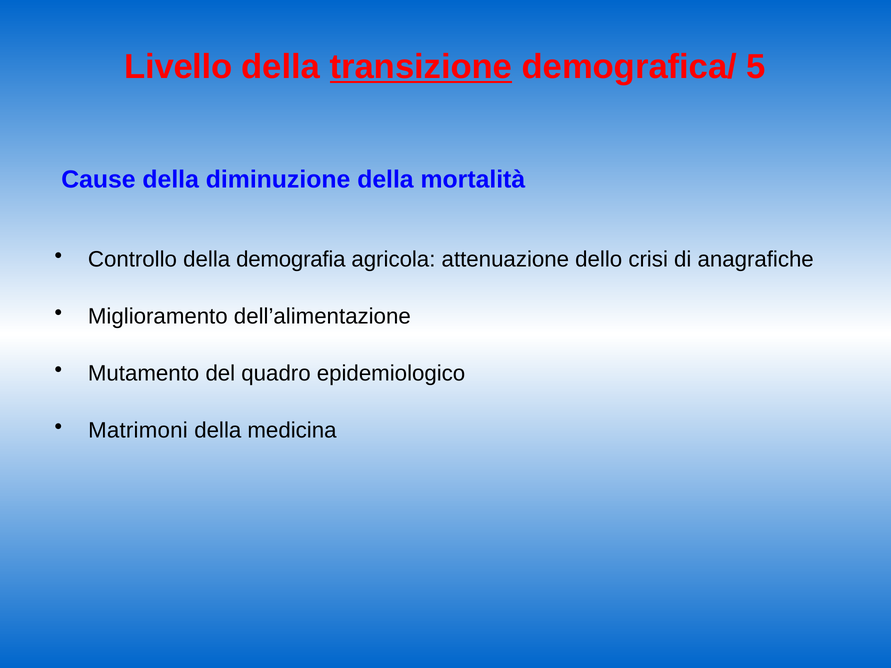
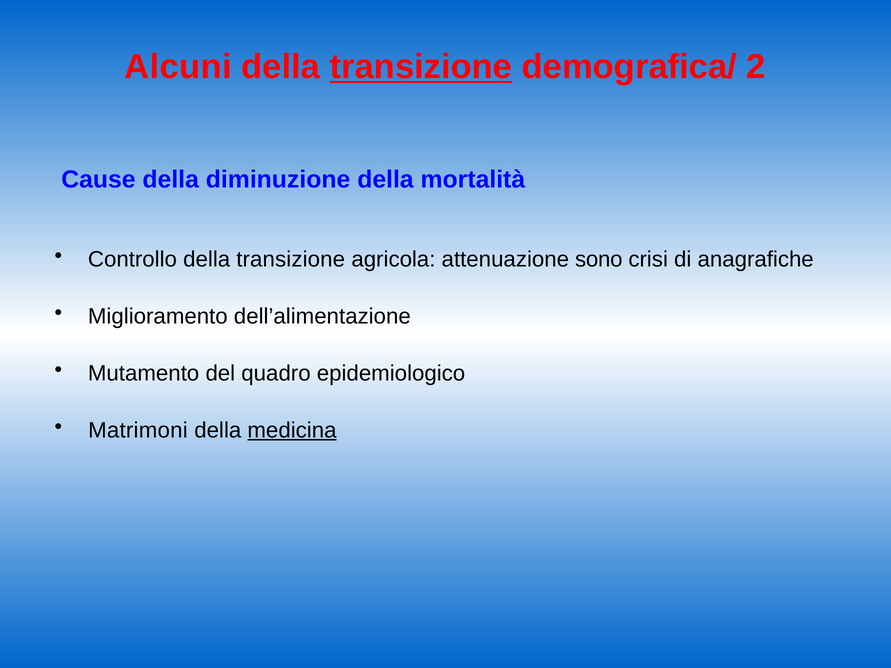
Livello: Livello -> Alcuni
5: 5 -> 2
demografia at (291, 259): demografia -> transizione
dello: dello -> sono
medicina underline: none -> present
